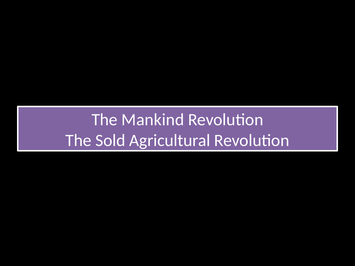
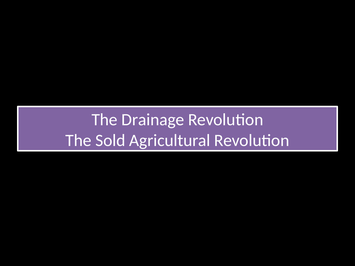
Mankind: Mankind -> Drainage
